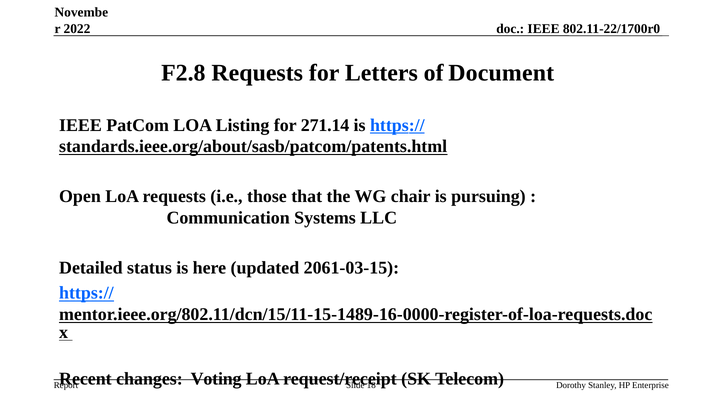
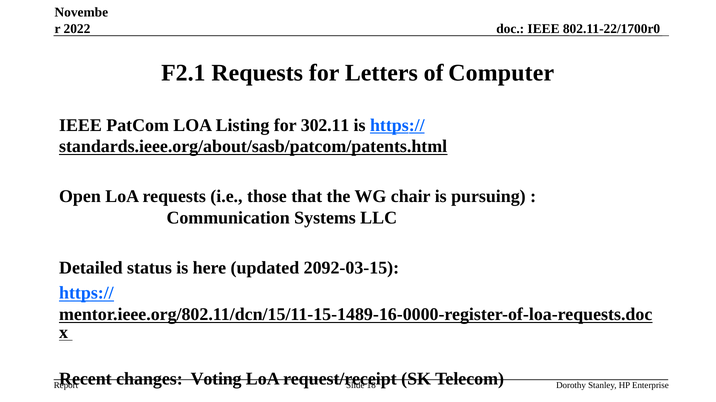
F2.8: F2.8 -> F2.1
Document: Document -> Computer
271.14: 271.14 -> 302.11
2061-03-15: 2061-03-15 -> 2092-03-15
